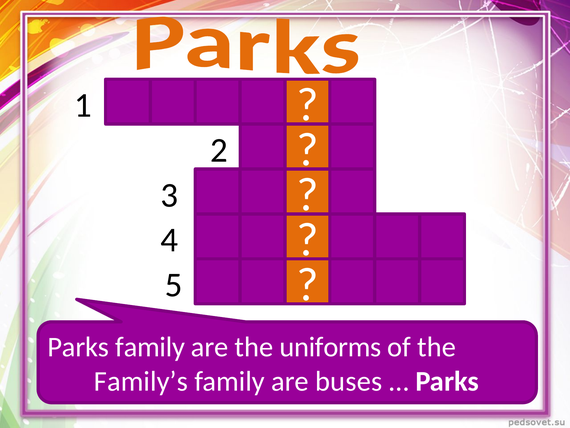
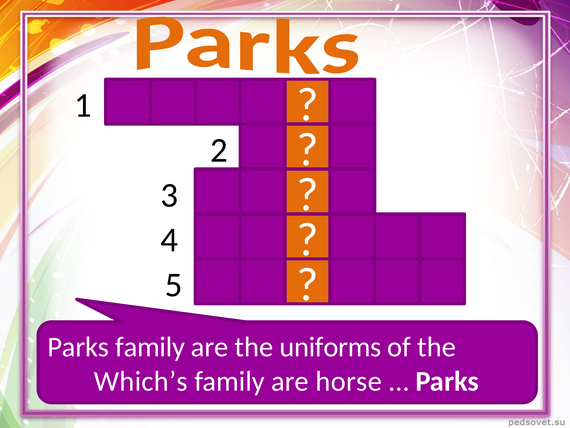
Family’s: Family’s -> Which’s
buses: buses -> horse
